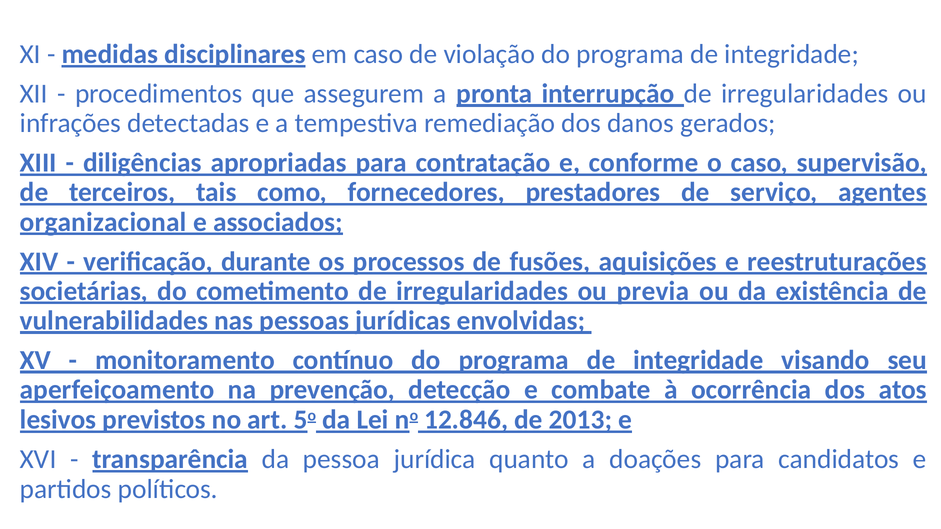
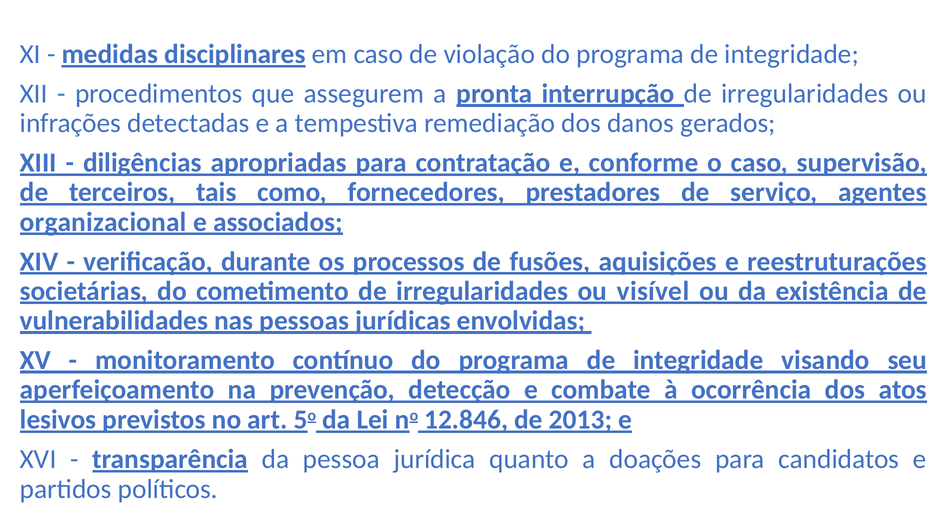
previa: previa -> visível
